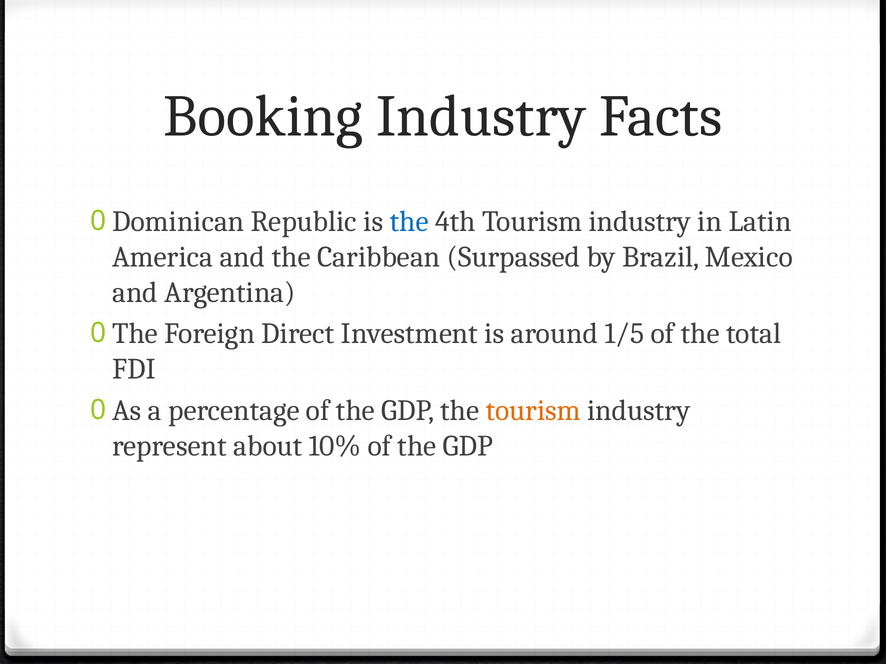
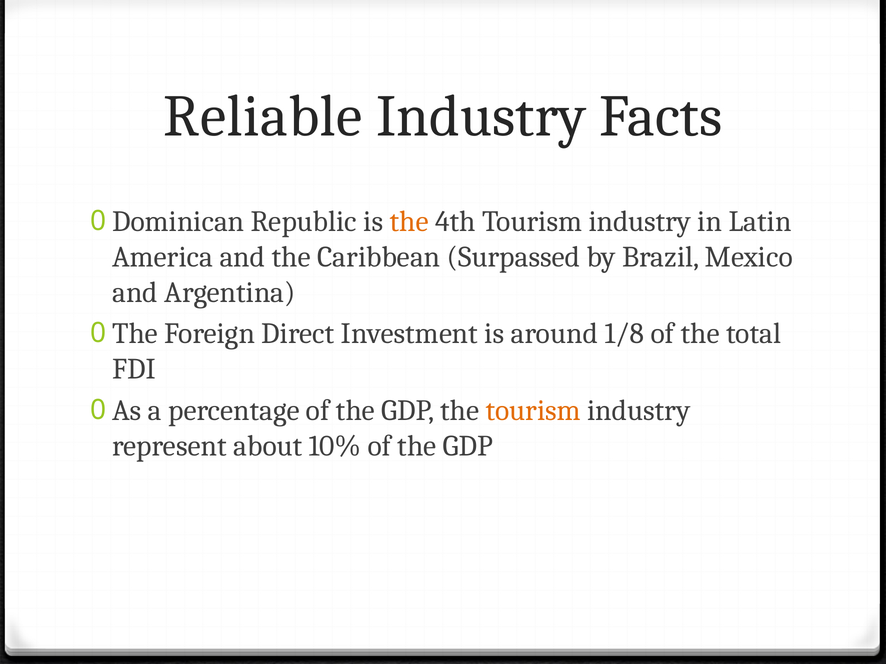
Booking: Booking -> Reliable
the at (409, 222) colour: blue -> orange
1/5: 1/5 -> 1/8
